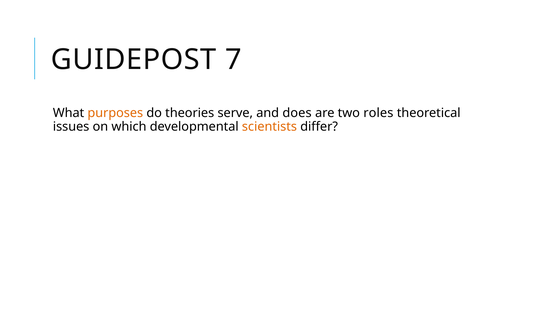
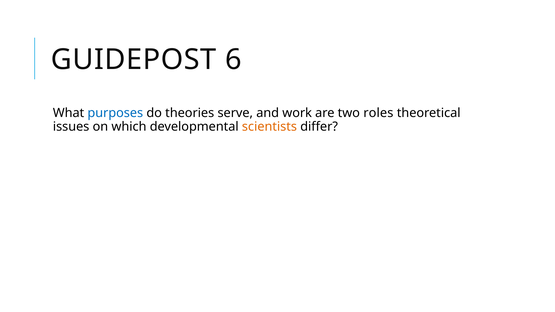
7: 7 -> 6
purposes colour: orange -> blue
does: does -> work
